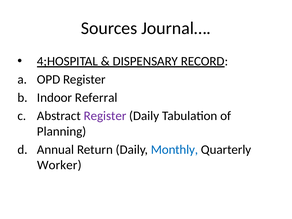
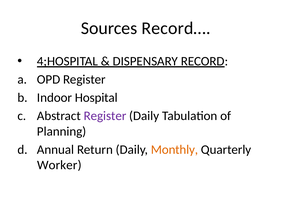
Journal…: Journal… -> Record…
Referral: Referral -> Hospital
Monthly colour: blue -> orange
